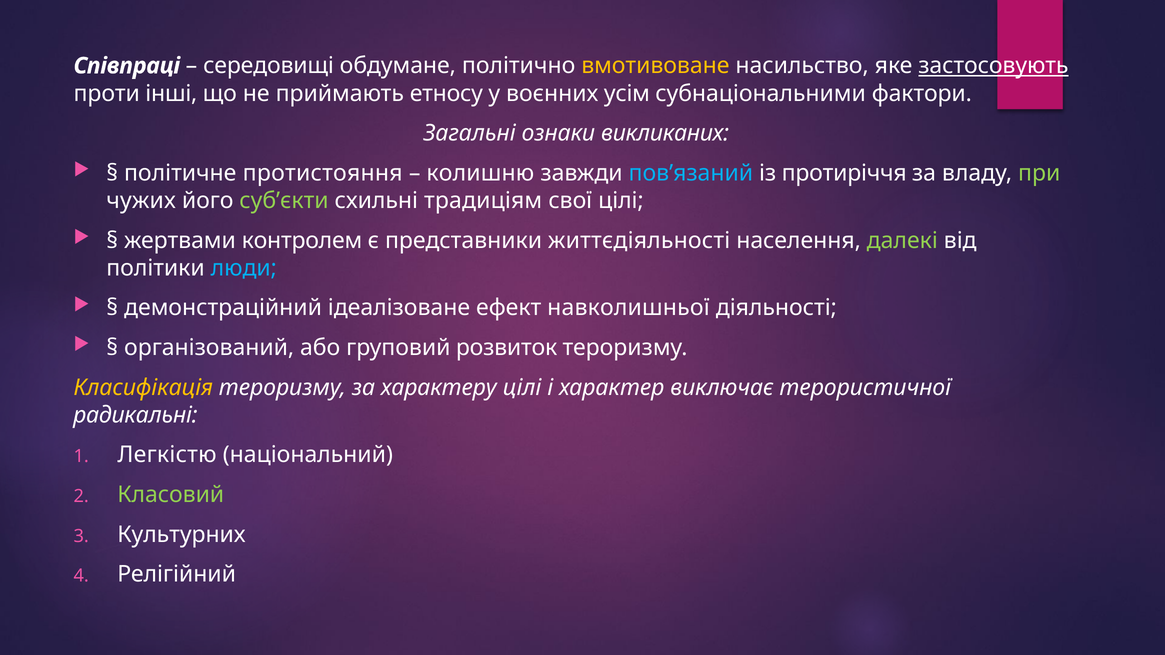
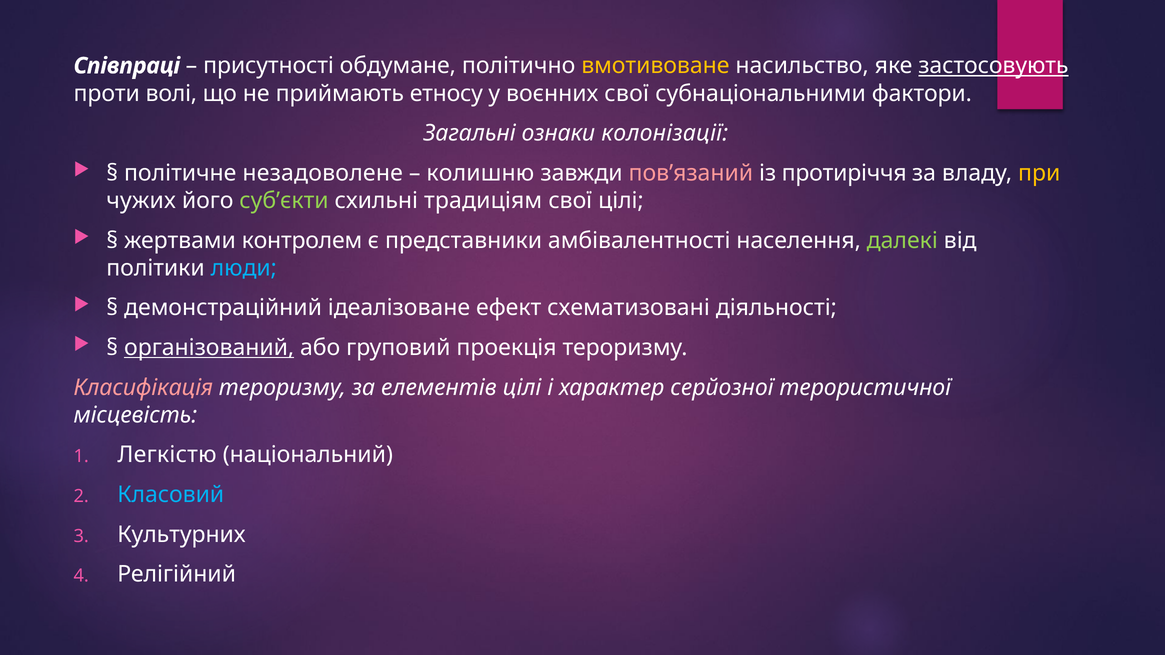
середовищі: середовищі -> присутності
інші: інші -> волі
воєнних усім: усім -> свої
викликаних: викликаних -> колонізації
протистояння: протистояння -> незадоволене
пов’язаний colour: light blue -> pink
при colour: light green -> yellow
життєдіяльності: життєдіяльності -> амбівалентності
навколишньої: навколишньої -> схематизовані
організований underline: none -> present
розвиток: розвиток -> проекція
Класифікація colour: yellow -> pink
характеру: характеру -> елементів
виключає: виключає -> серйозної
радикальні: радикальні -> місцевість
Класовий colour: light green -> light blue
